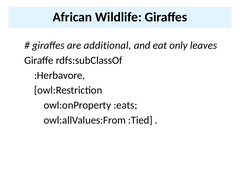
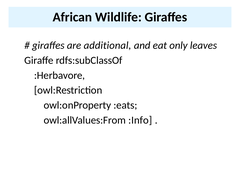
:Tied: :Tied -> :Info
